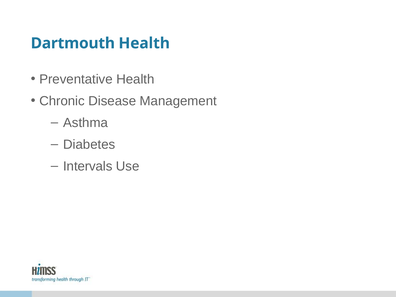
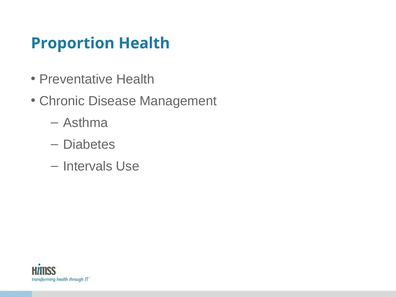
Dartmouth: Dartmouth -> Proportion
